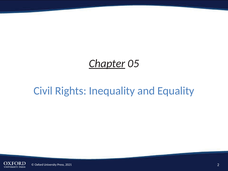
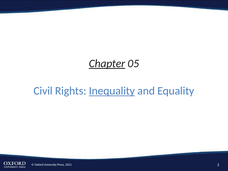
Inequality underline: none -> present
